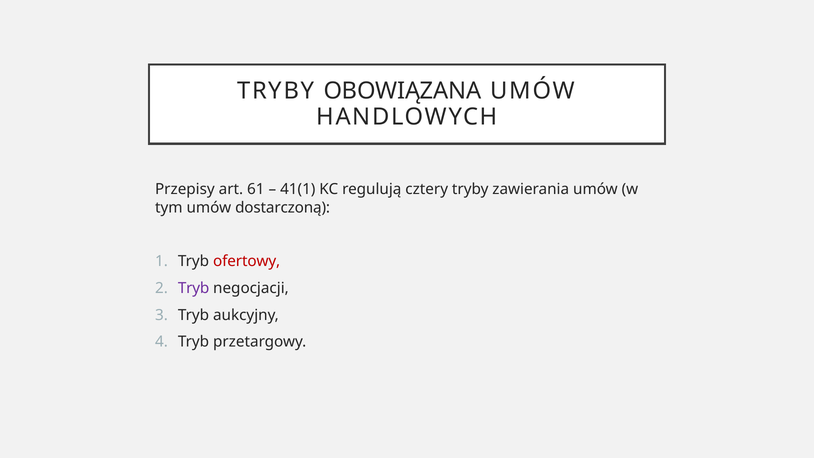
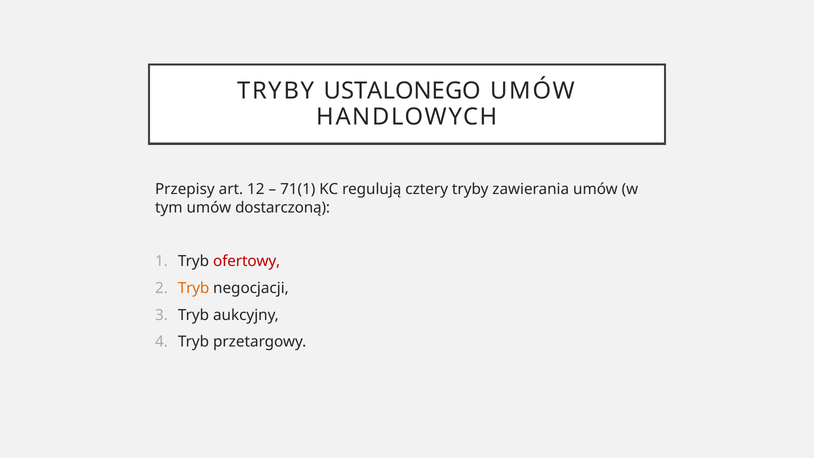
OBOWIĄZANA: OBOWIĄZANA -> USTALONEGO
61: 61 -> 12
41(1: 41(1 -> 71(1
Tryb at (194, 288) colour: purple -> orange
